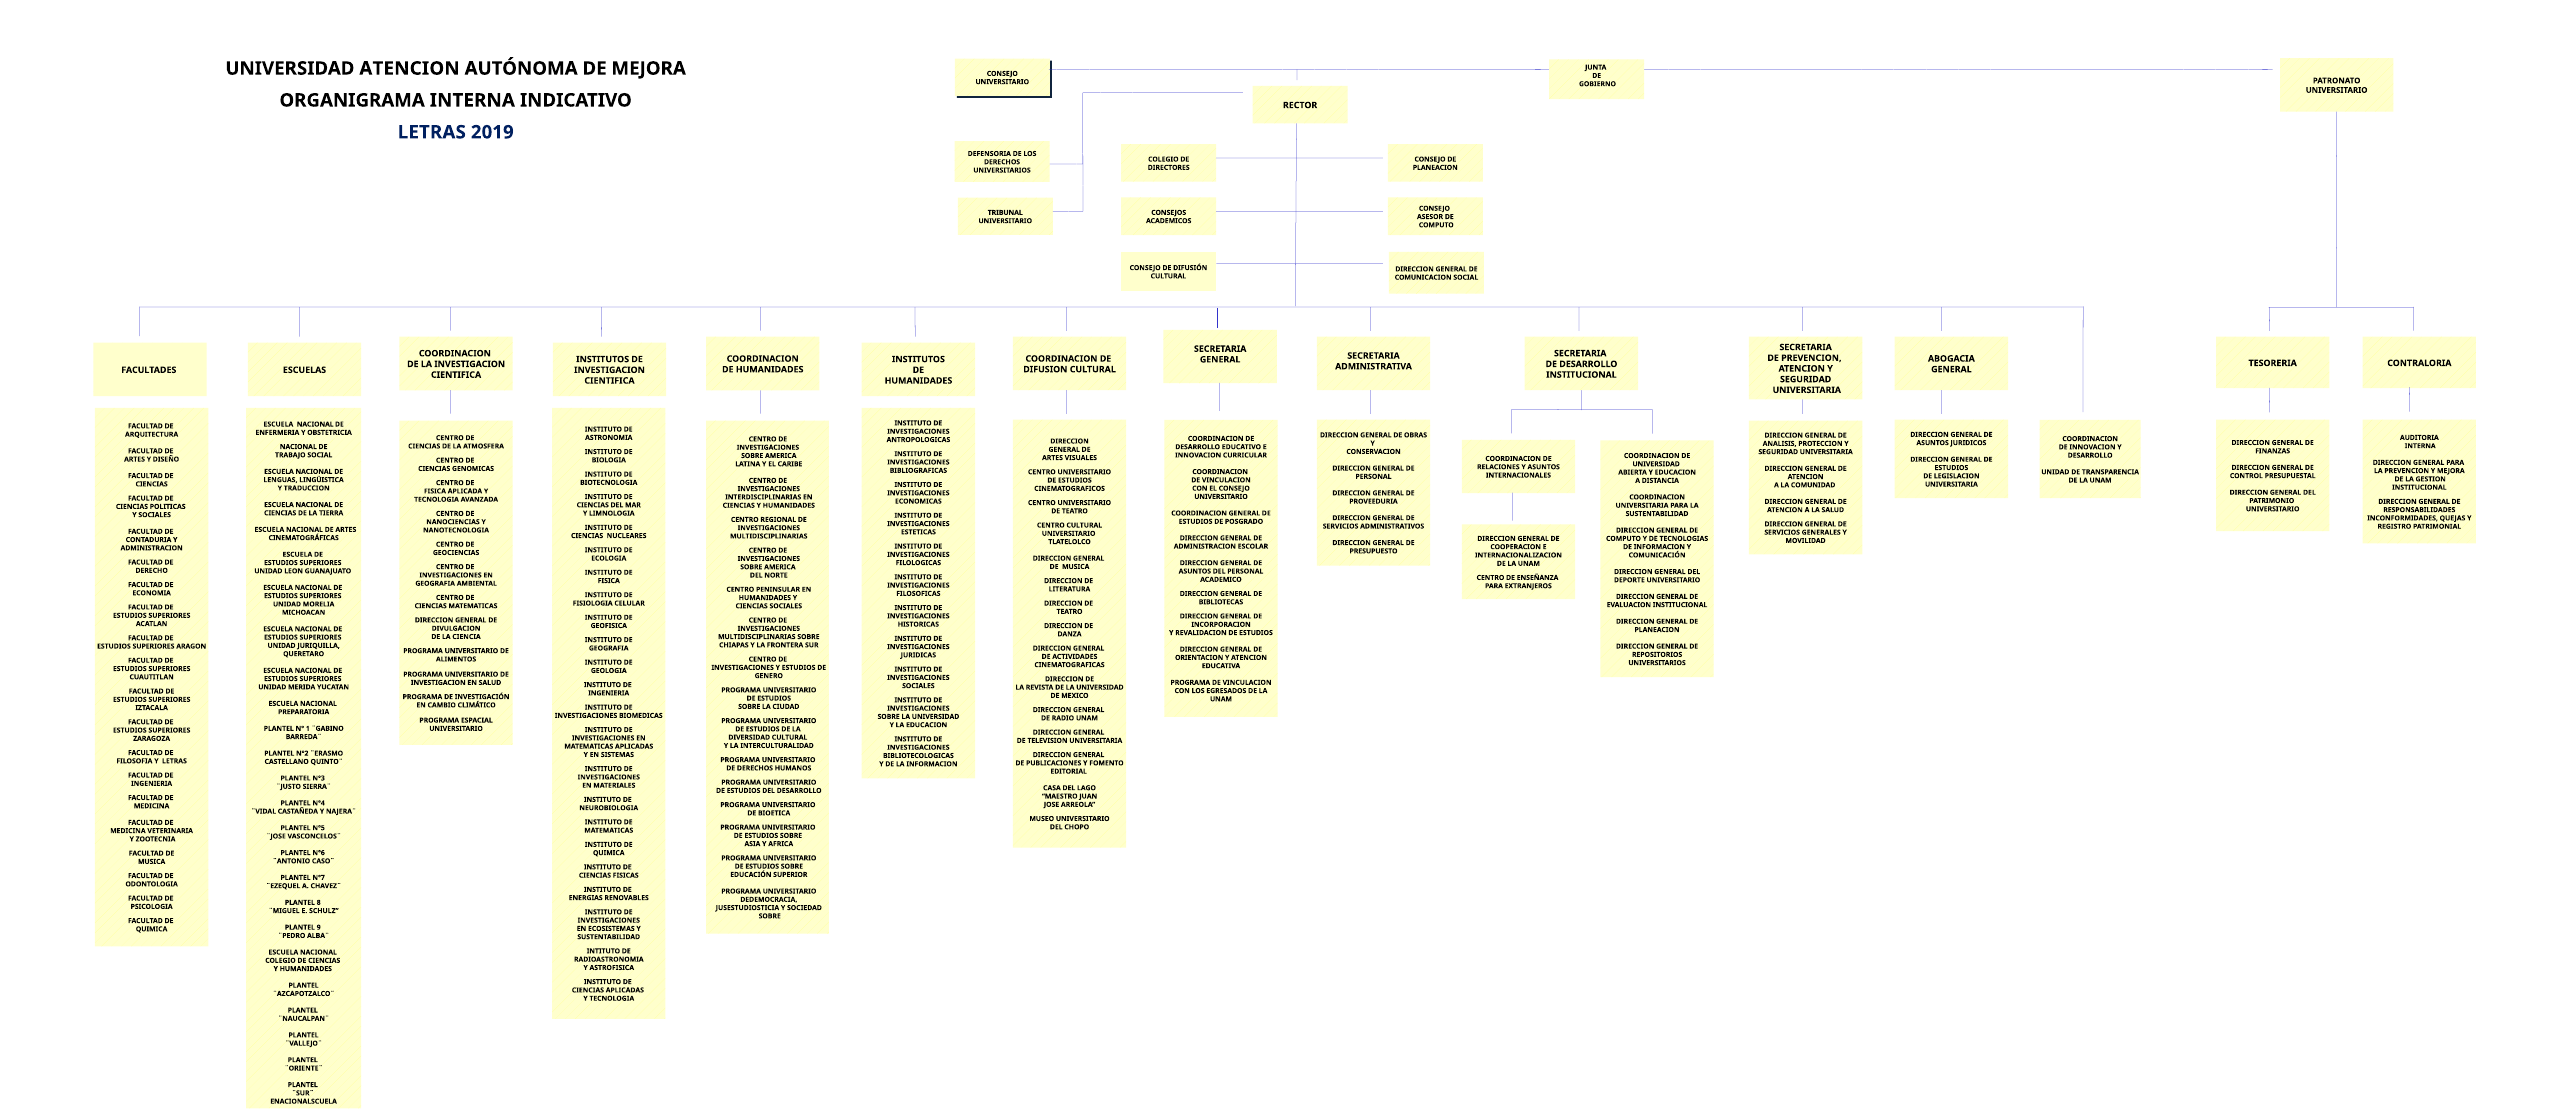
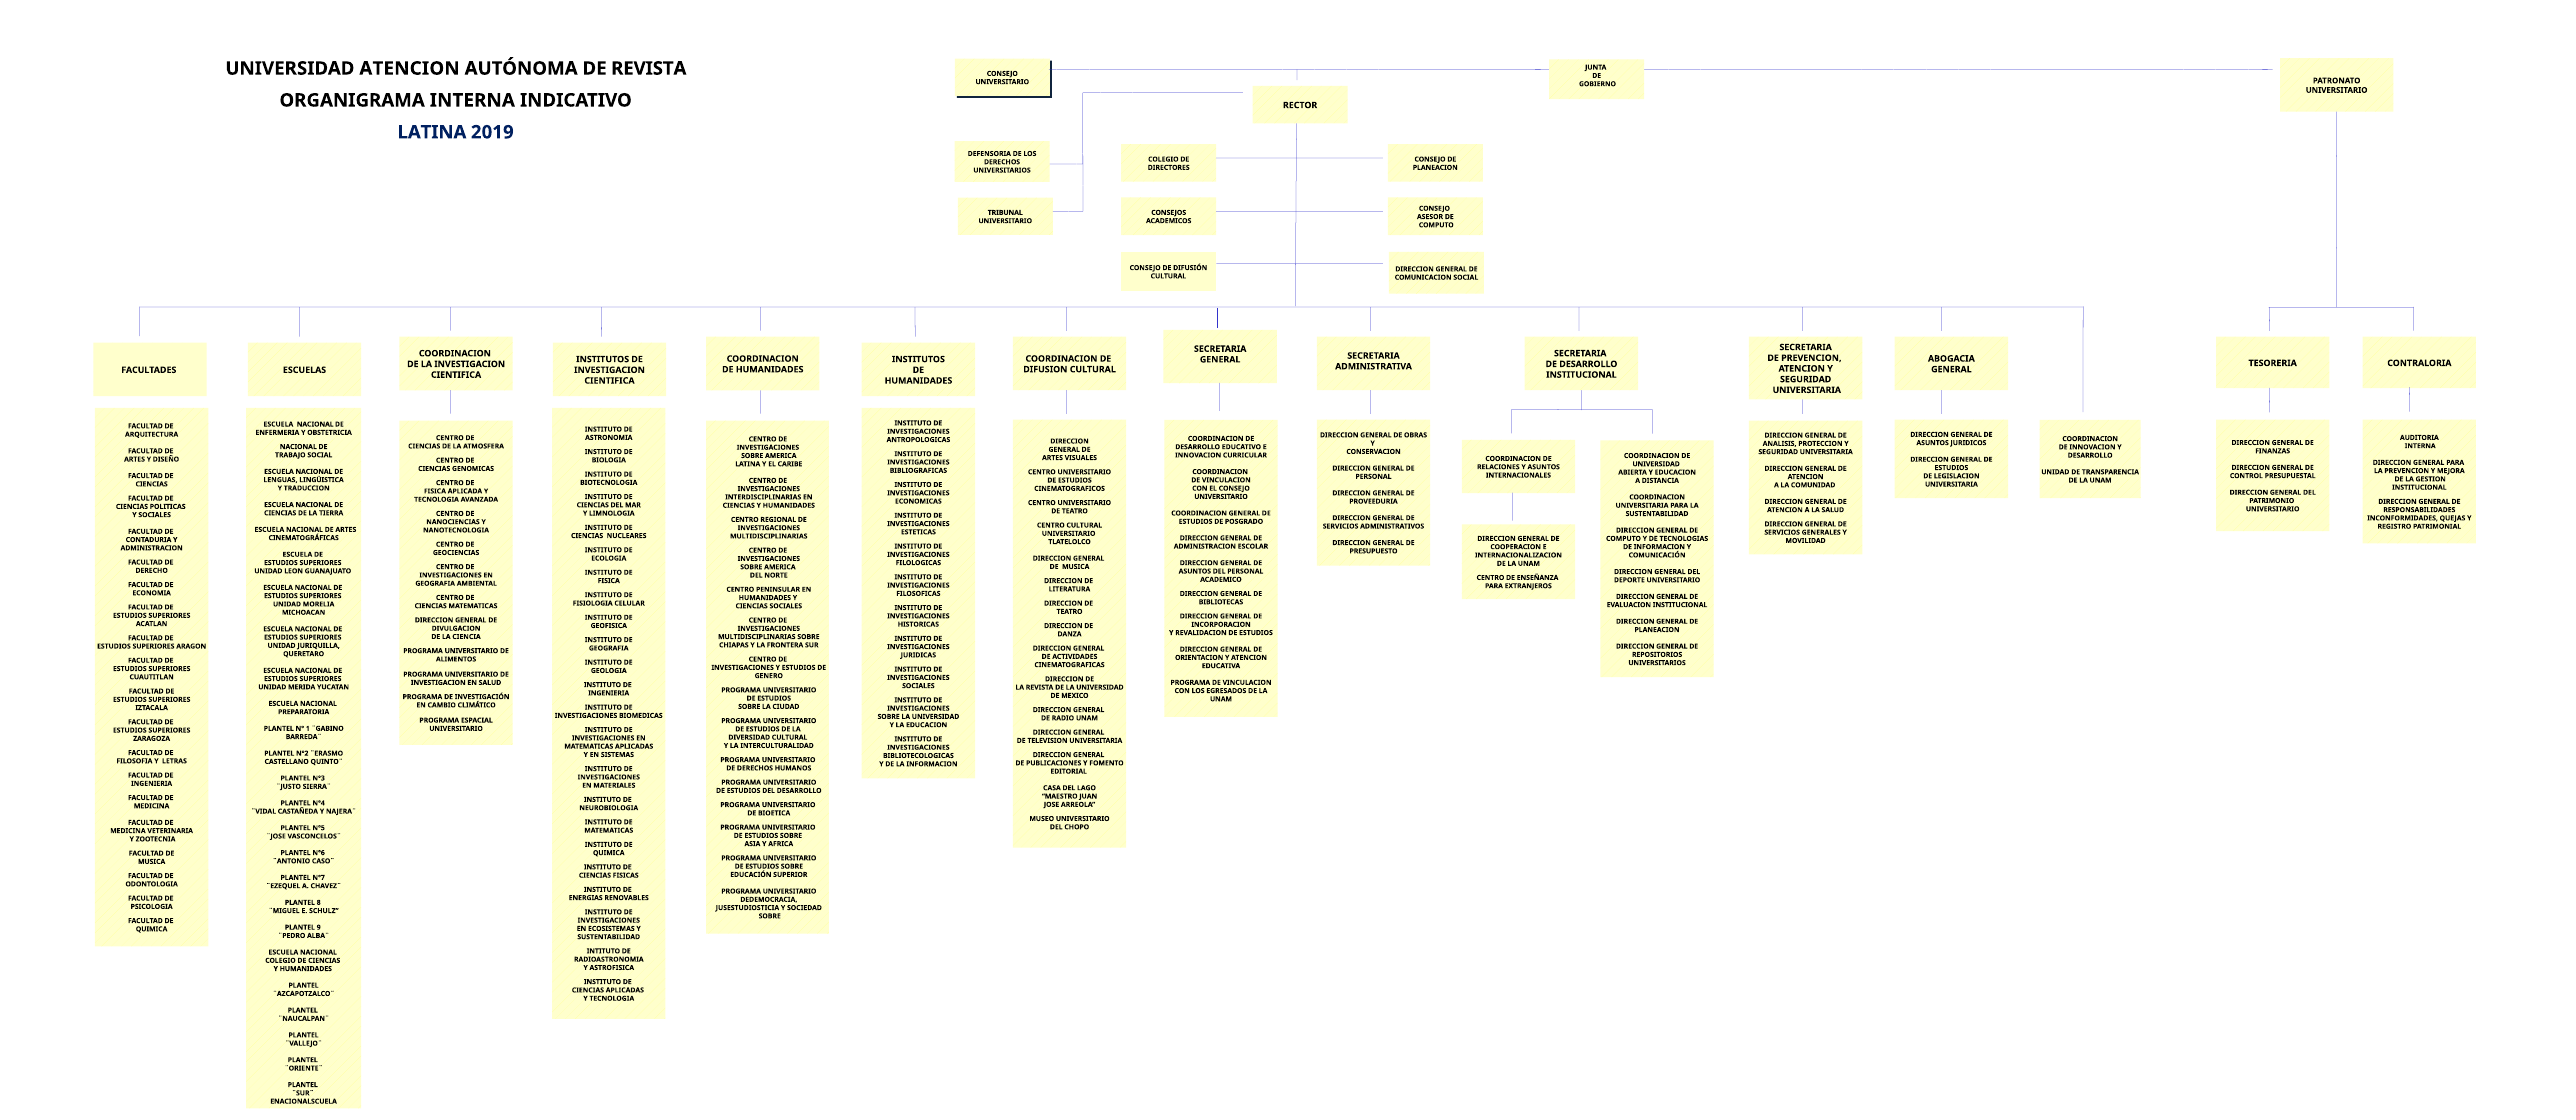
DE MEJORA: MEJORA -> REVISTA
LETRAS at (432, 132): LETRAS -> LATINA
